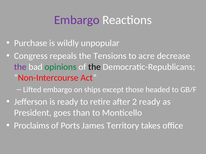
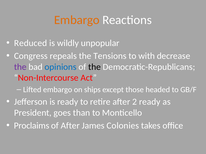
Embargo at (77, 20) colour: purple -> orange
Purchase: Purchase -> Reduced
acre: acre -> with
opinions colour: green -> blue
of Ports: Ports -> After
Territory: Territory -> Colonies
